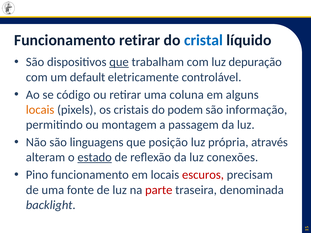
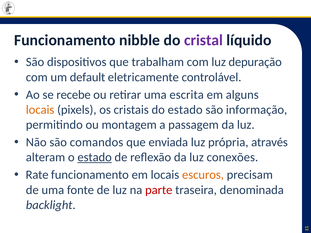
Funcionamento retirar: retirar -> nibble
cristal colour: blue -> purple
que at (119, 62) underline: present -> none
código: código -> recebe
coluna: coluna -> escrita
do podem: podem -> estado
linguagens: linguagens -> comandos
posição: posição -> enviada
Pino: Pino -> Rate
escuros colour: red -> orange
